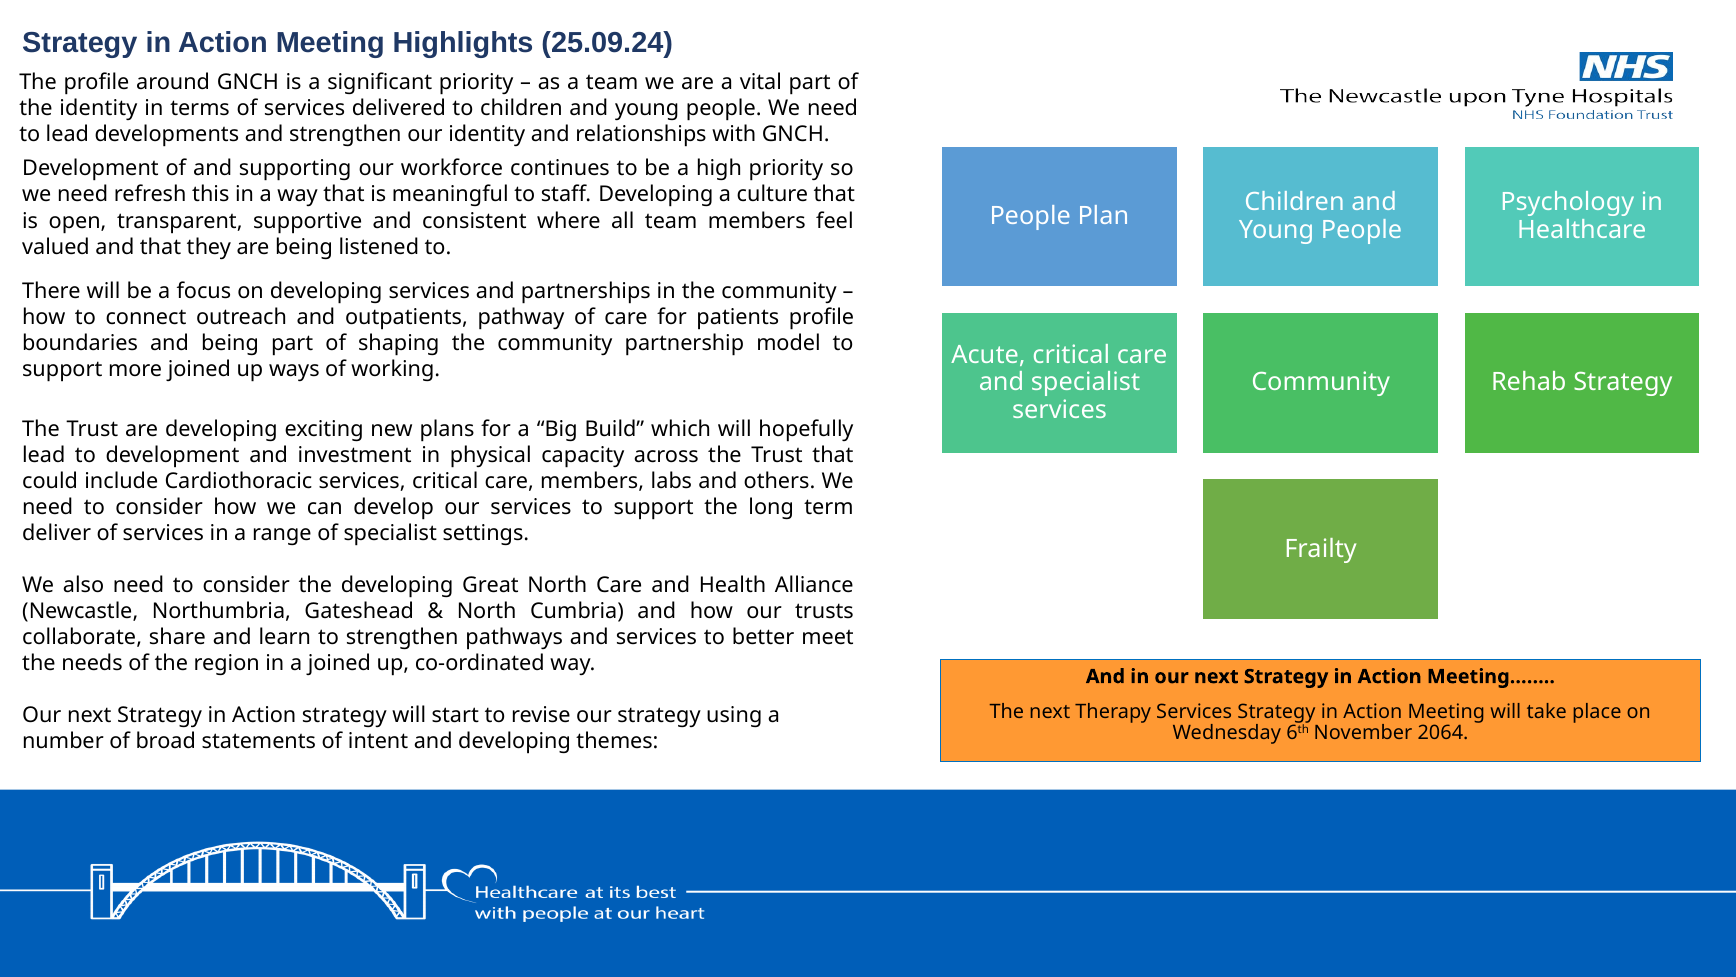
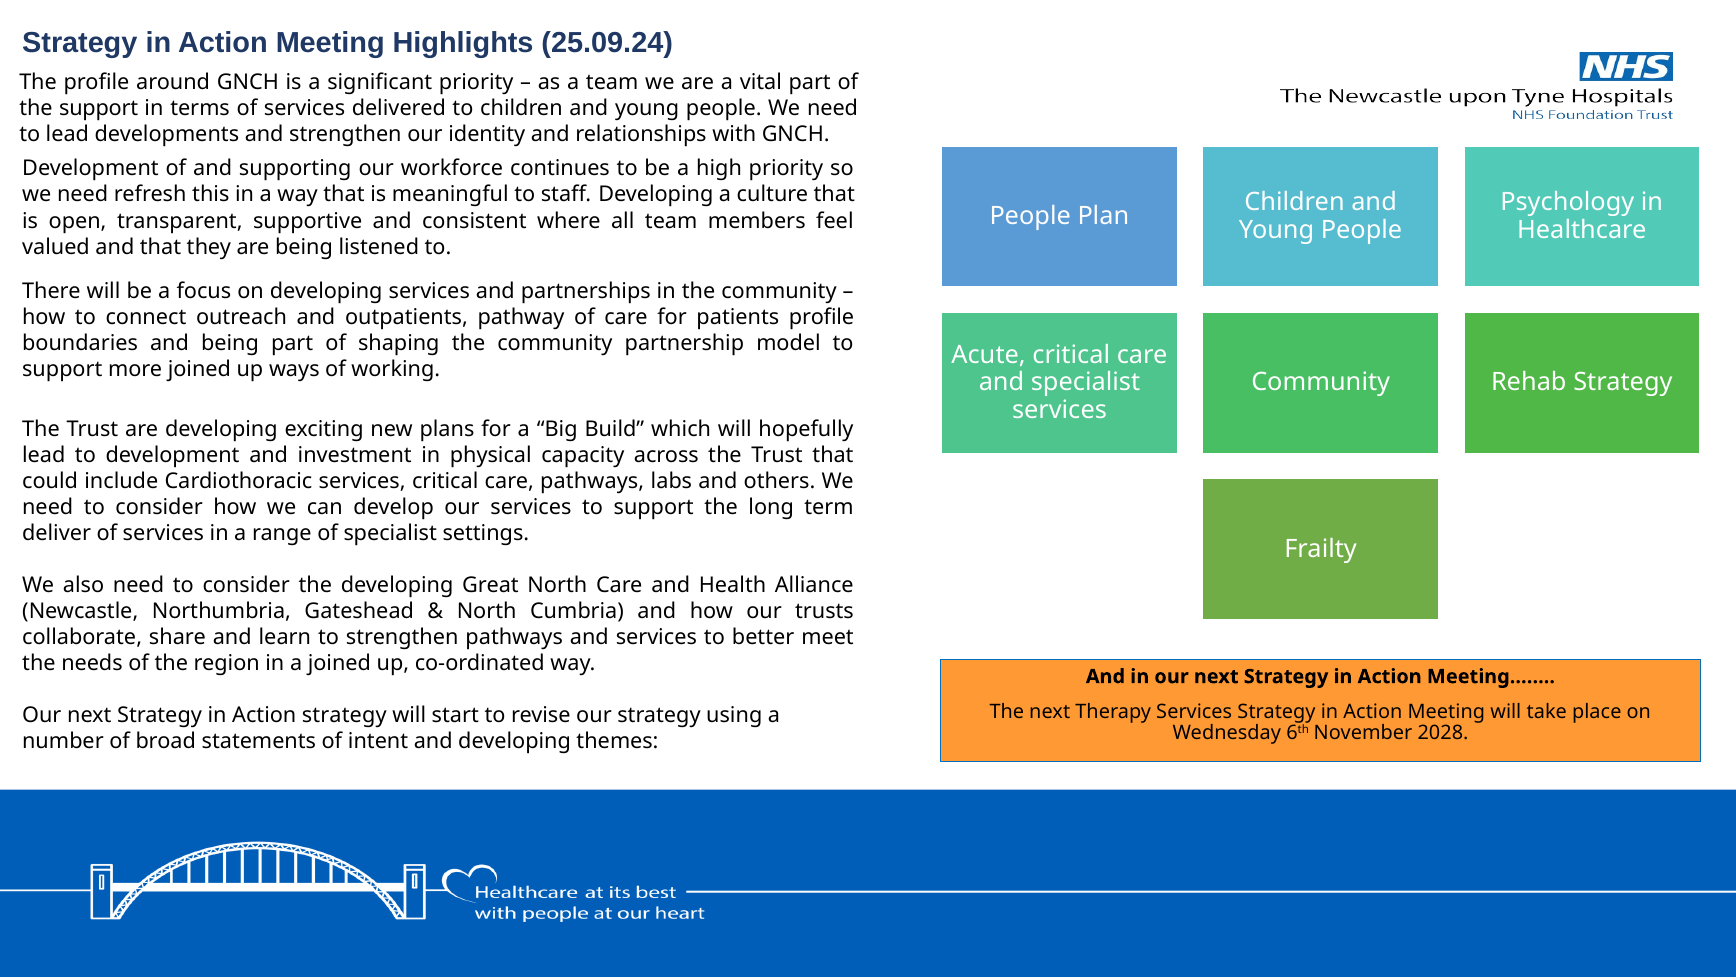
the identity: identity -> support
care members: members -> pathways
2064: 2064 -> 2028
